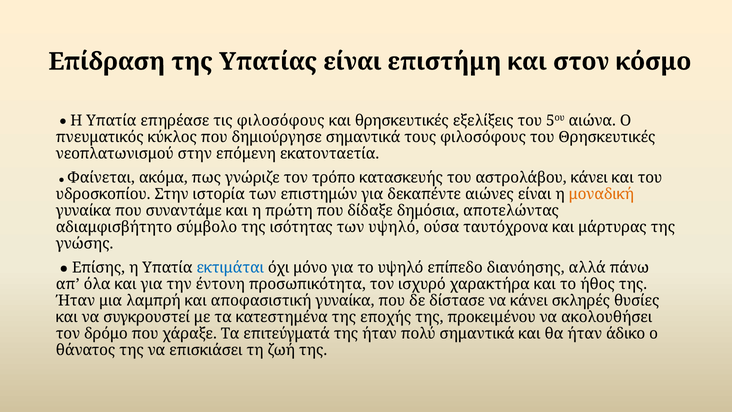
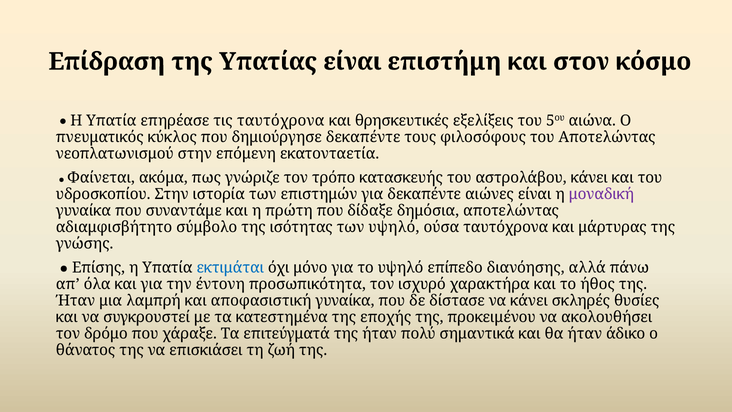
τις φιλοσόφους: φιλοσόφους -> ταυτόχρονα
δημιούργησε σημαντικά: σημαντικά -> δεκαπέντε
του Θρησκευτικές: Θρησκευτικές -> Αποτελώντας
μοναδική colour: orange -> purple
